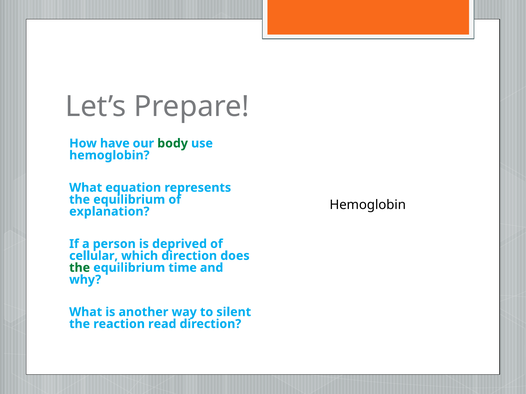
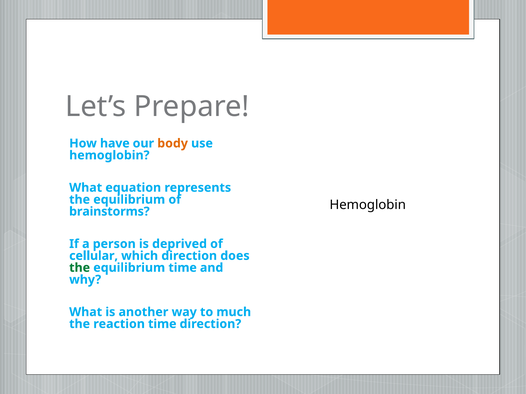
body colour: green -> orange
explanation: explanation -> brainstorms
silent: silent -> much
reaction read: read -> time
